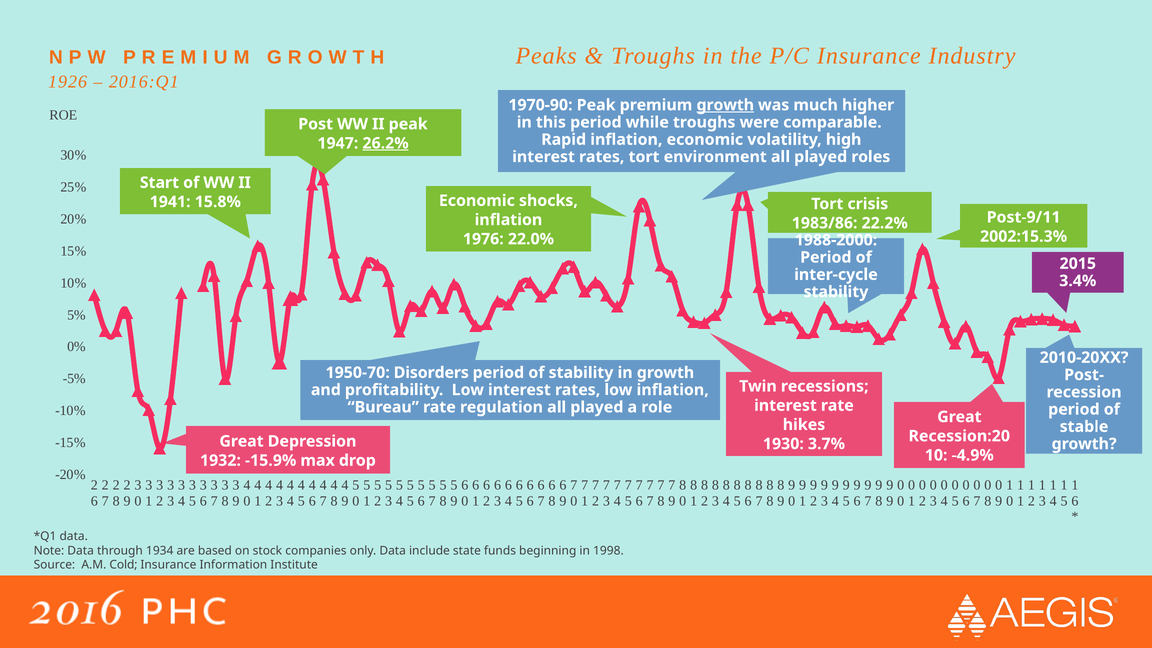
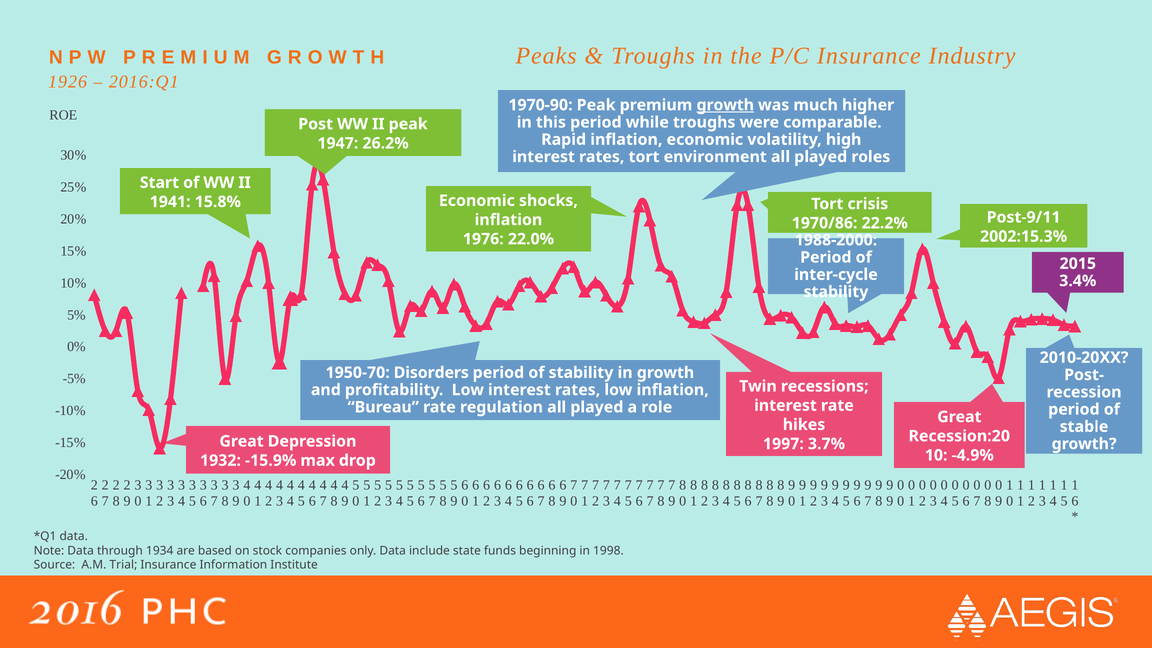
26.2% underline: present -> none
1983/86: 1983/86 -> 1970/86
1930: 1930 -> 1997
Cold: Cold -> Trial
